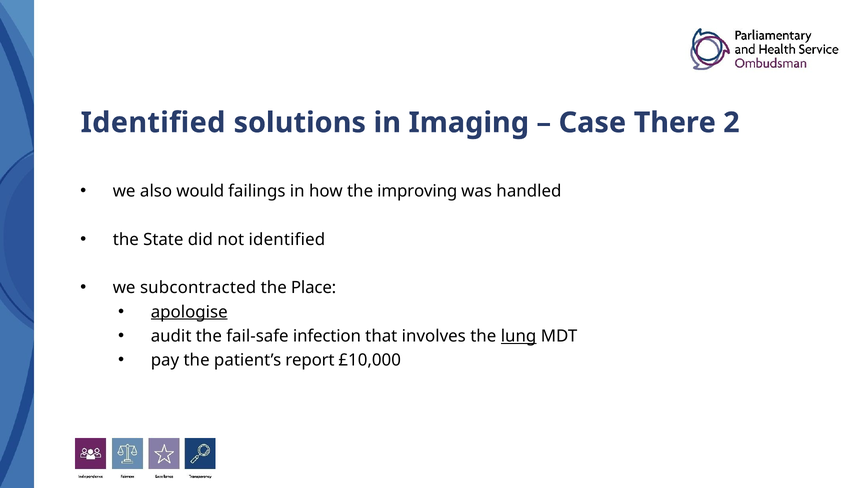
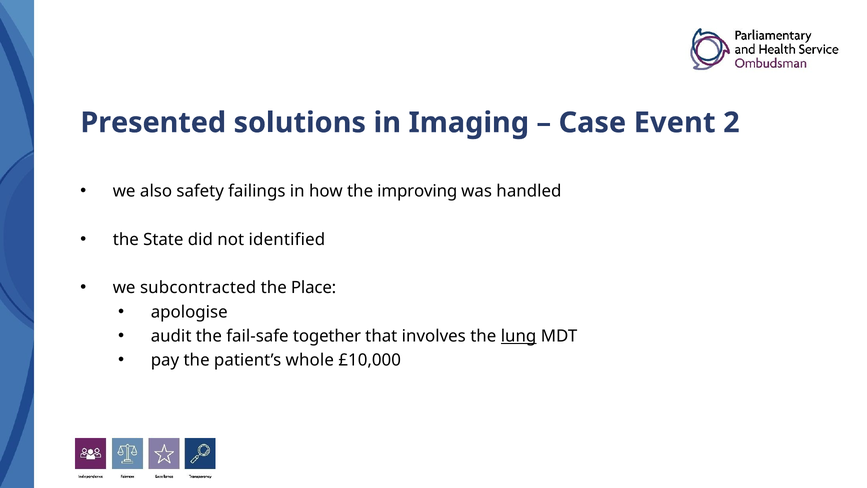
Identified at (153, 123): Identified -> Presented
There: There -> Event
would: would -> safety
apologise underline: present -> none
infection: infection -> together
report: report -> whole
